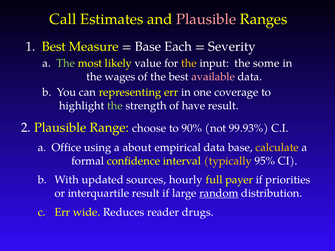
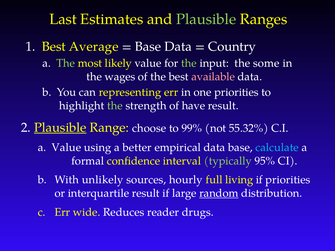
Call: Call -> Last
Plausible at (206, 19) colour: pink -> light green
Measure: Measure -> Average
Base Each: Each -> Data
Severity: Severity -> Country
the at (189, 63) colour: yellow -> light green
one coverage: coverage -> priorities
Plausible at (60, 128) underline: none -> present
90%: 90% -> 99%
99.93%: 99.93% -> 55.32%
a Office: Office -> Value
about: about -> better
calculate colour: yellow -> light blue
typically colour: yellow -> light green
updated: updated -> unlikely
payer: payer -> living
